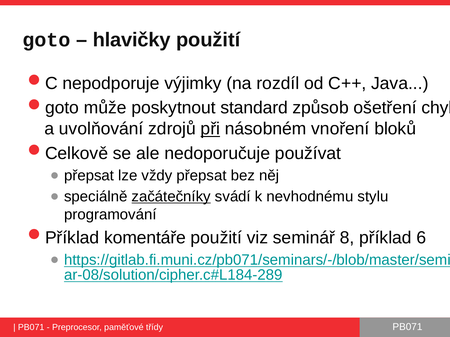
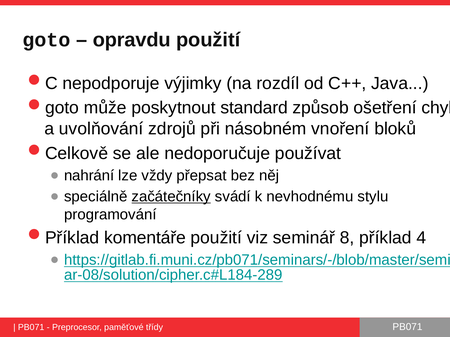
hlavičky: hlavičky -> opravdu
při underline: present -> none
přepsat at (89, 176): přepsat -> nahrání
6: 6 -> 4
